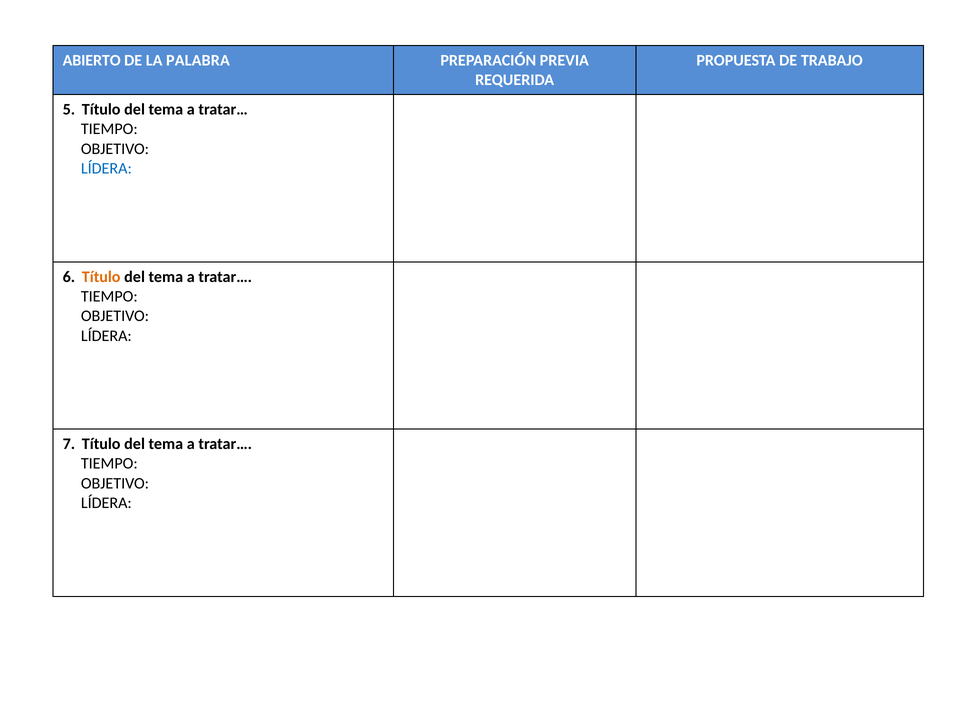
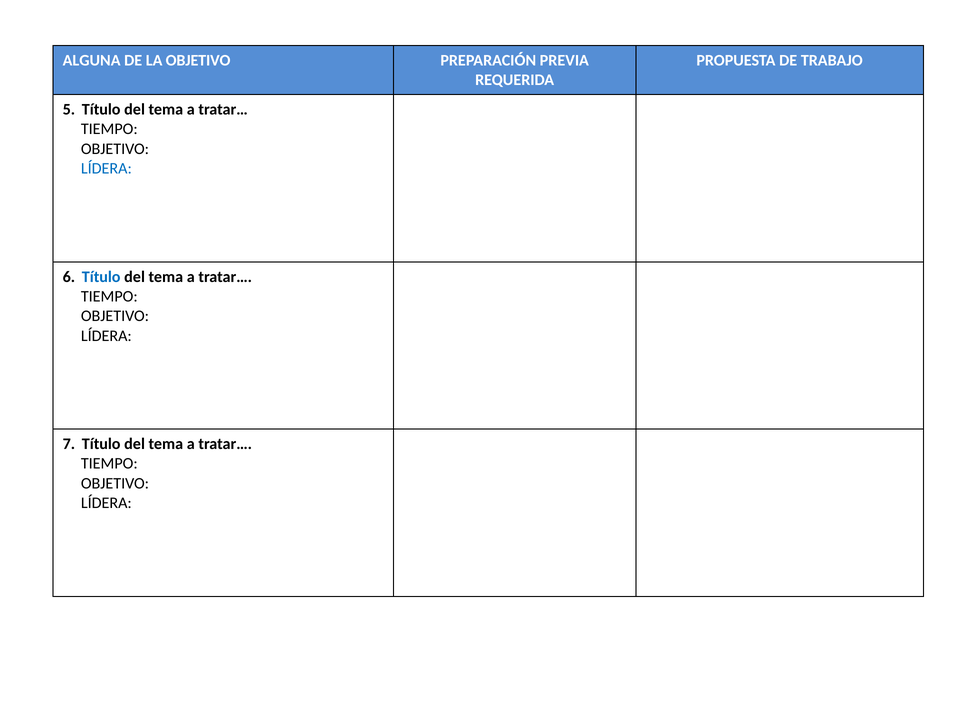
ABIERTO: ABIERTO -> ALGUNA
LA PALABRA: PALABRA -> OBJETIVO
Título at (101, 277) colour: orange -> blue
